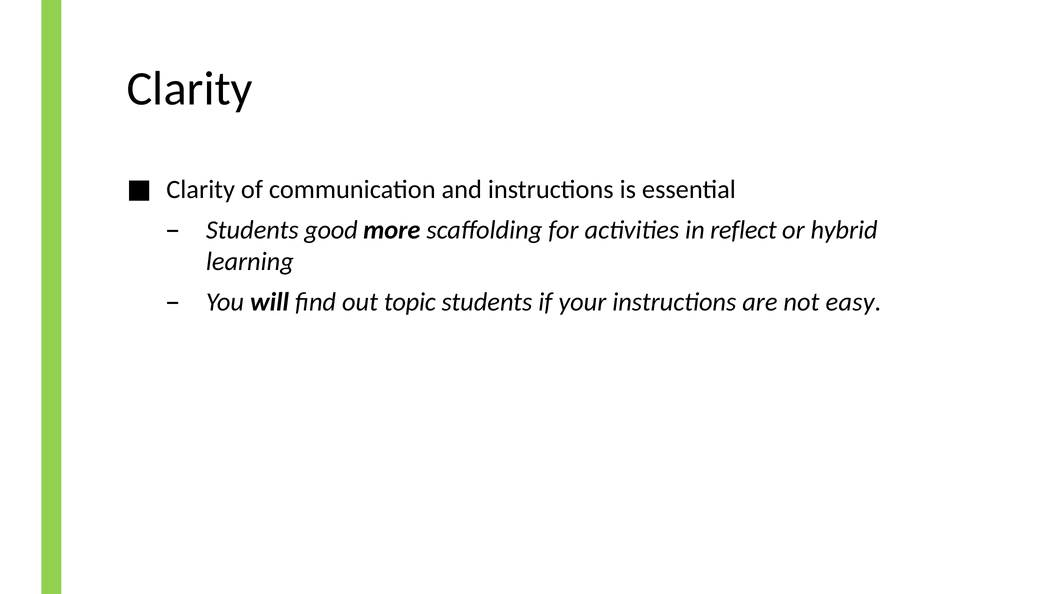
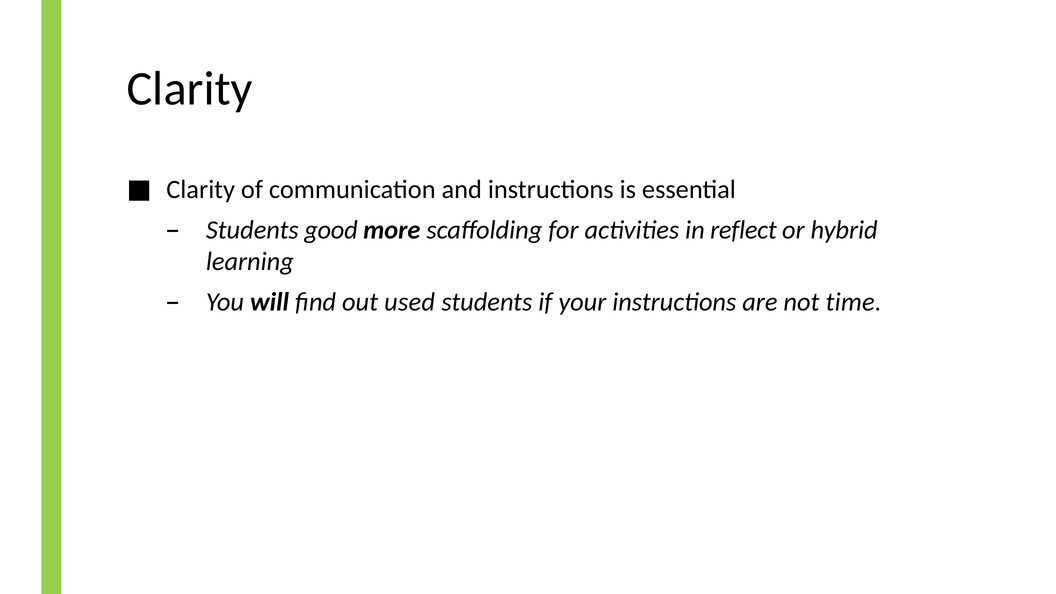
topic: topic -> used
easy: easy -> time
